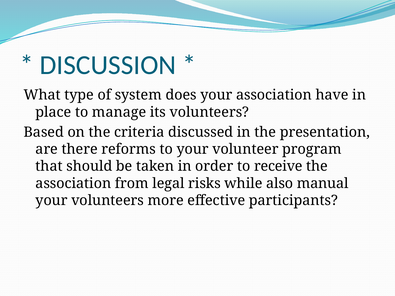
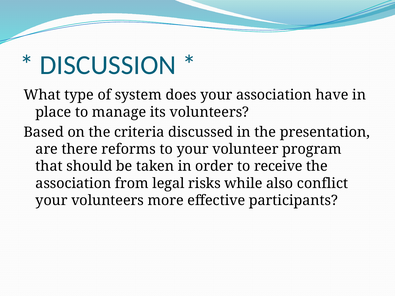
manual: manual -> conflict
